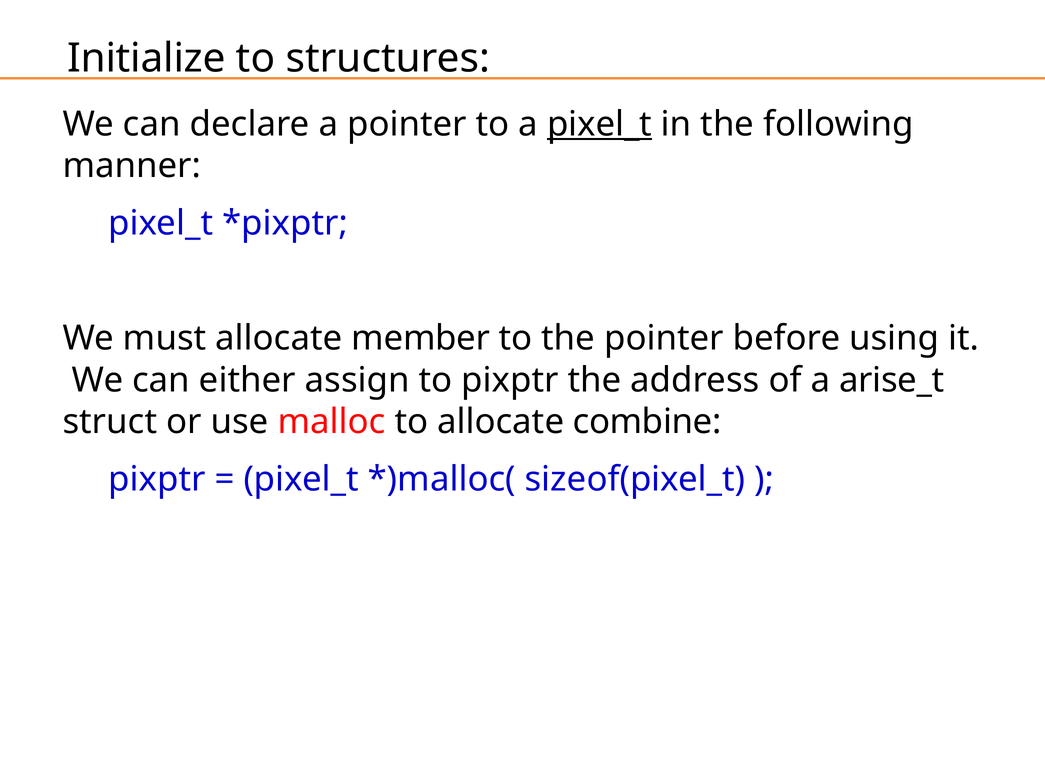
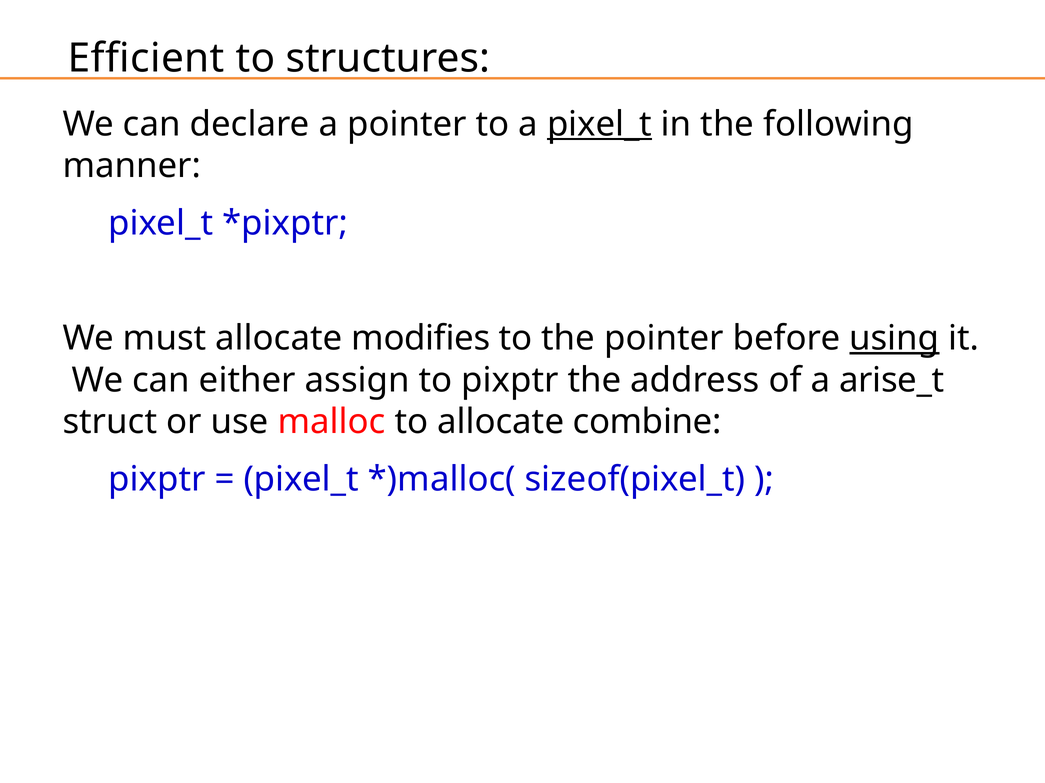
Initialize: Initialize -> Efficient
member: member -> modifies
using underline: none -> present
